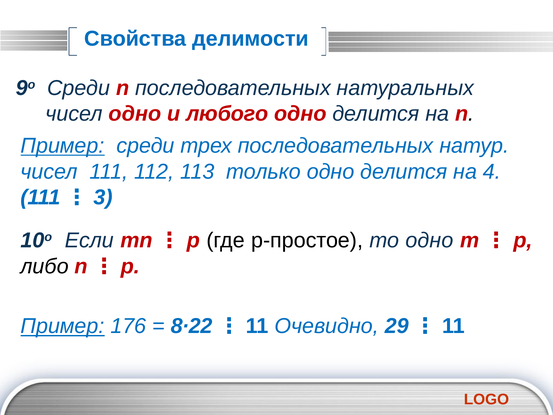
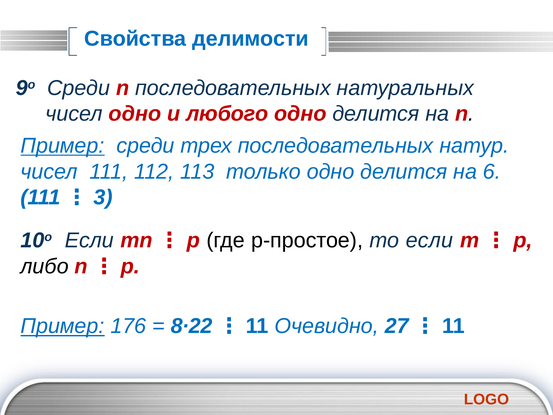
4: 4 -> 6
то одно: одно -> если
29: 29 -> 27
